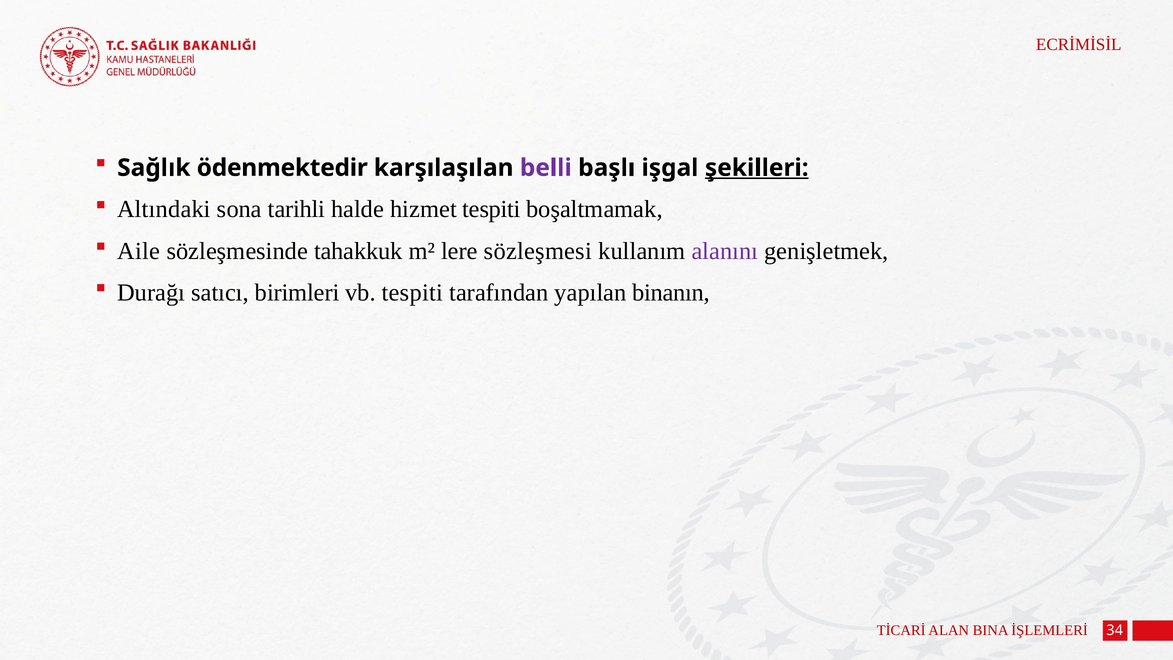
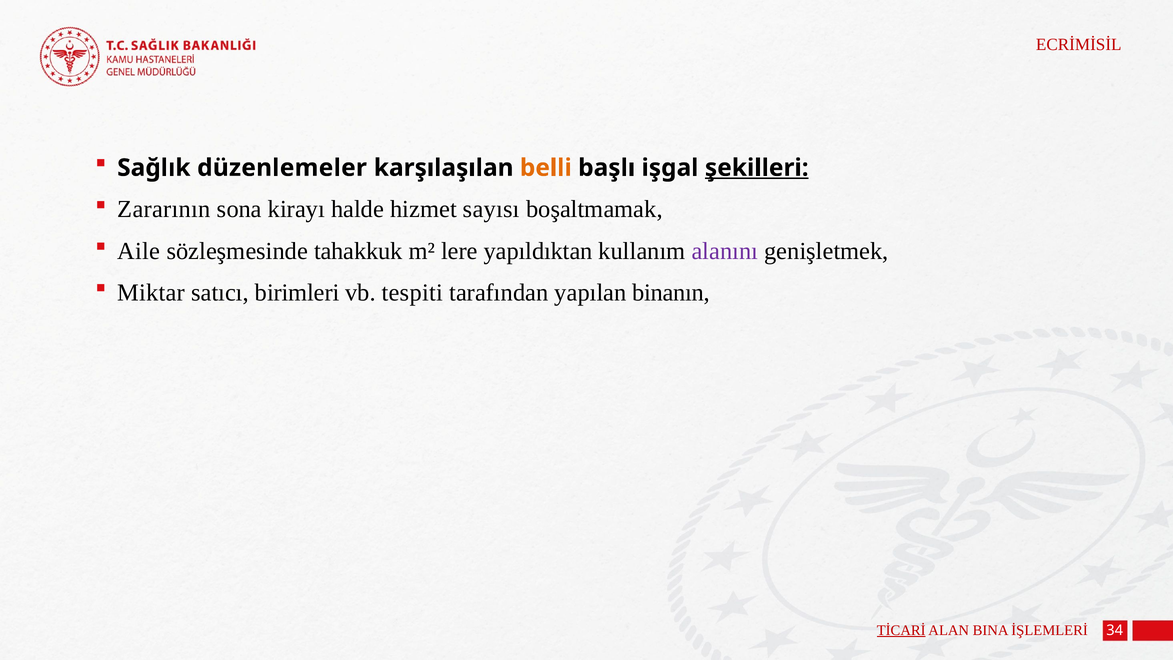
ödenmektedir: ödenmektedir -> düzenlemeler
belli colour: purple -> orange
Altındaki: Altındaki -> Zararının
tarihli: tarihli -> kirayı
hizmet tespiti: tespiti -> sayısı
sözleşmesi: sözleşmesi -> yapıldıktan
Durağı: Durağı -> Miktar
TİCARİ underline: none -> present
